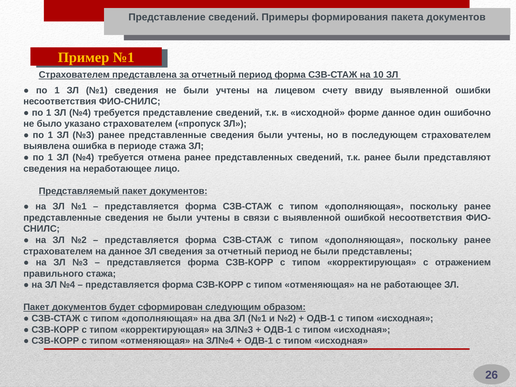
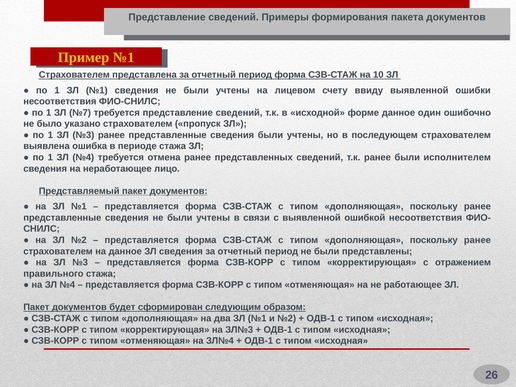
№4 at (80, 113): №4 -> №7
представляют: представляют -> исполнителем
